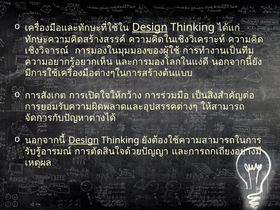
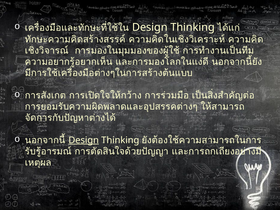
Design at (150, 27) underline: present -> none
